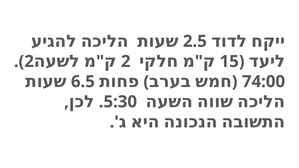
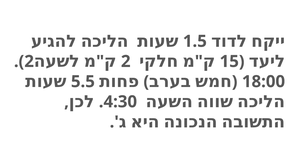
2.5: 2.5 -> 1.5
6.5: 6.5 -> 5.5
74:00: 74:00 -> 18:00
5:30: 5:30 -> 4:30
